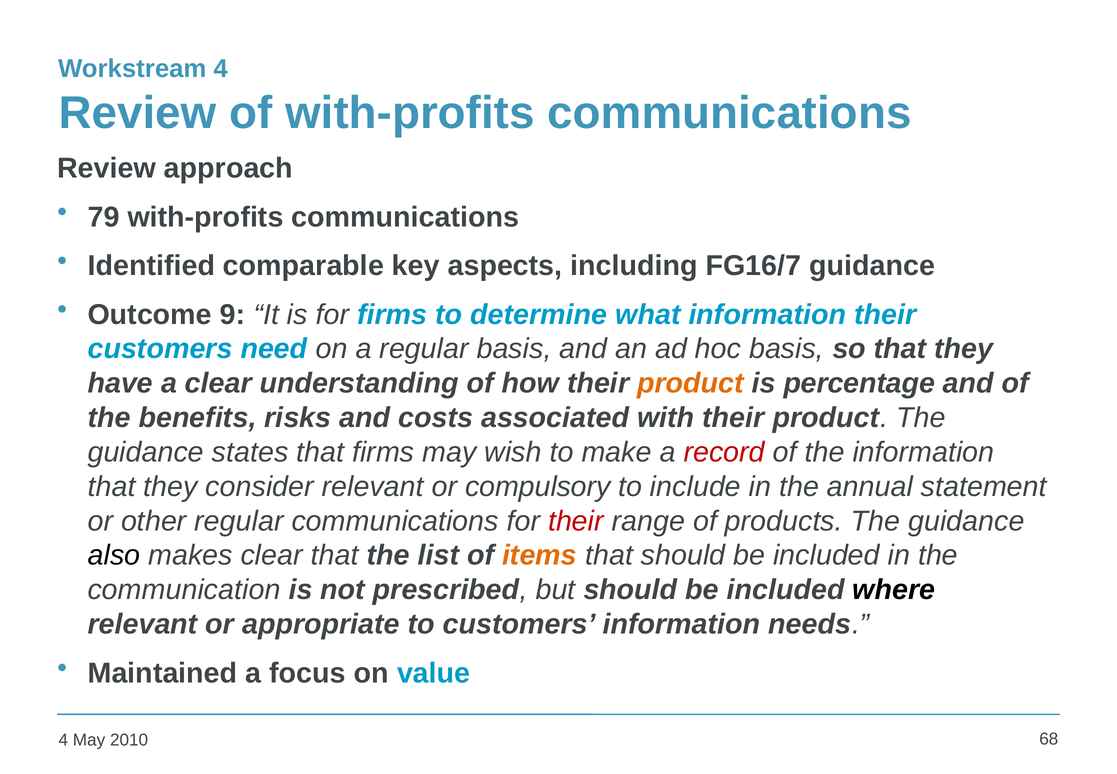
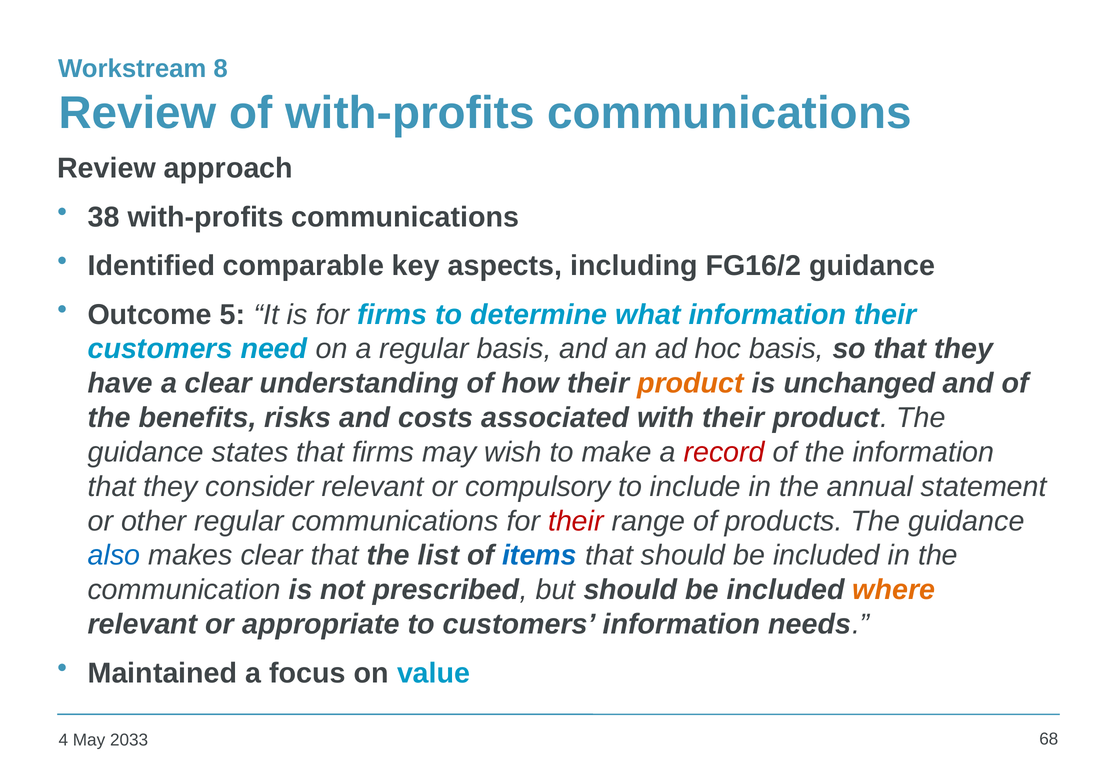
Workstream 4: 4 -> 8
79: 79 -> 38
FG16/7: FG16/7 -> FG16/2
9: 9 -> 5
percentage: percentage -> unchanged
also colour: black -> blue
items colour: orange -> blue
where colour: black -> orange
2010: 2010 -> 2033
